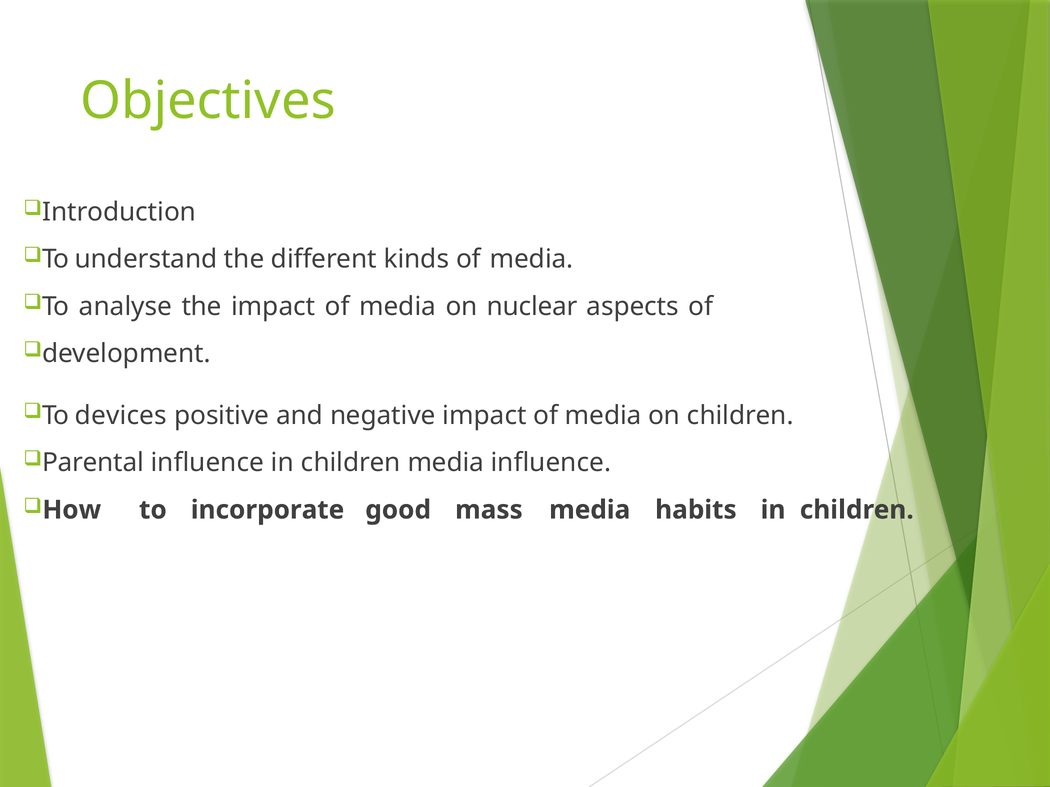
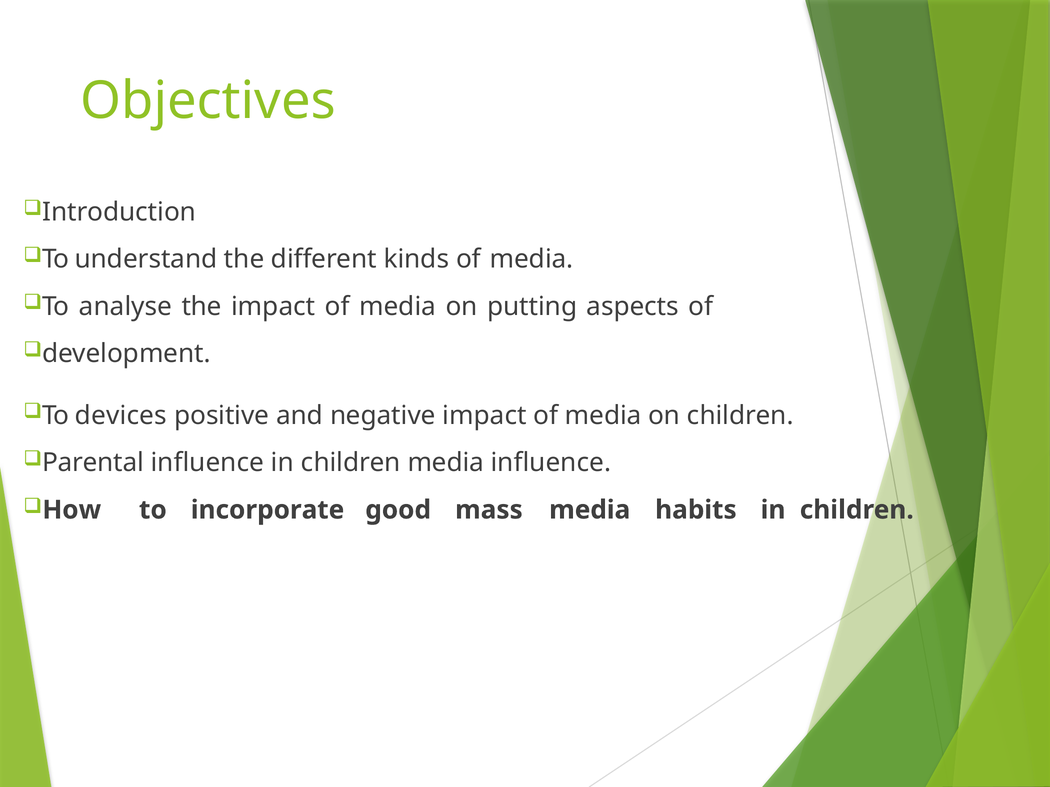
nuclear: nuclear -> putting
